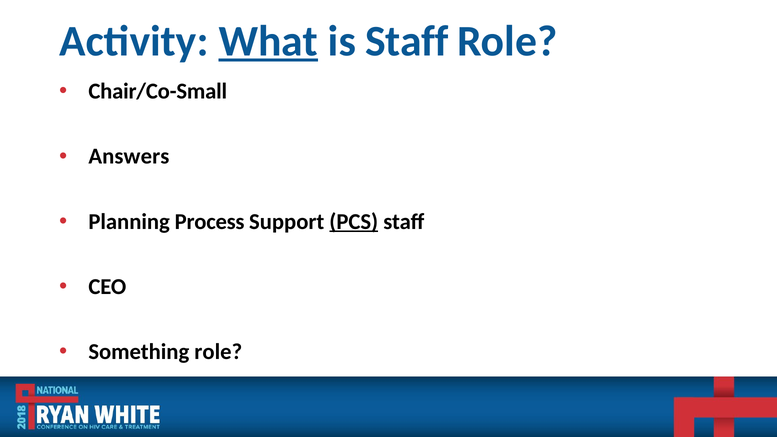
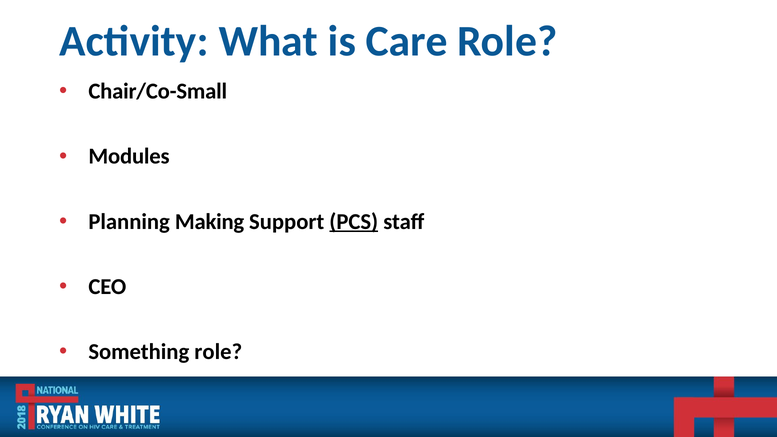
What underline: present -> none
is Staff: Staff -> Care
Answers: Answers -> Modules
Process: Process -> Making
